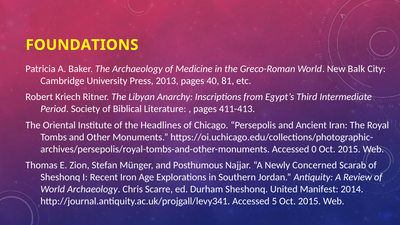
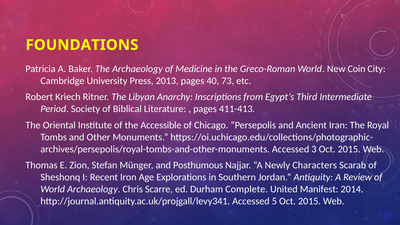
Balk: Balk -> Coin
81: 81 -> 73
Headlines: Headlines -> Accessible
0: 0 -> 3
Concerned: Concerned -> Characters
Durham Sheshonq: Sheshonq -> Complete
